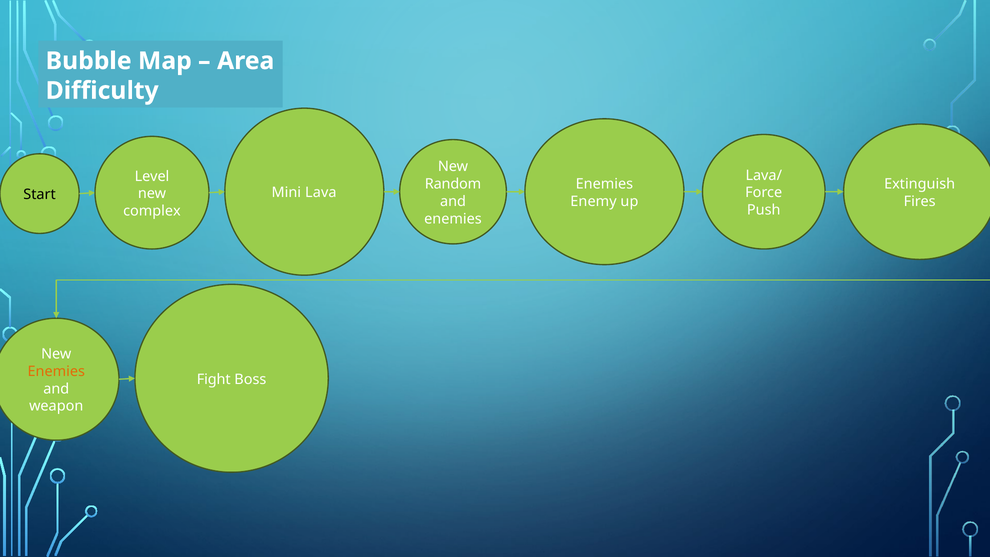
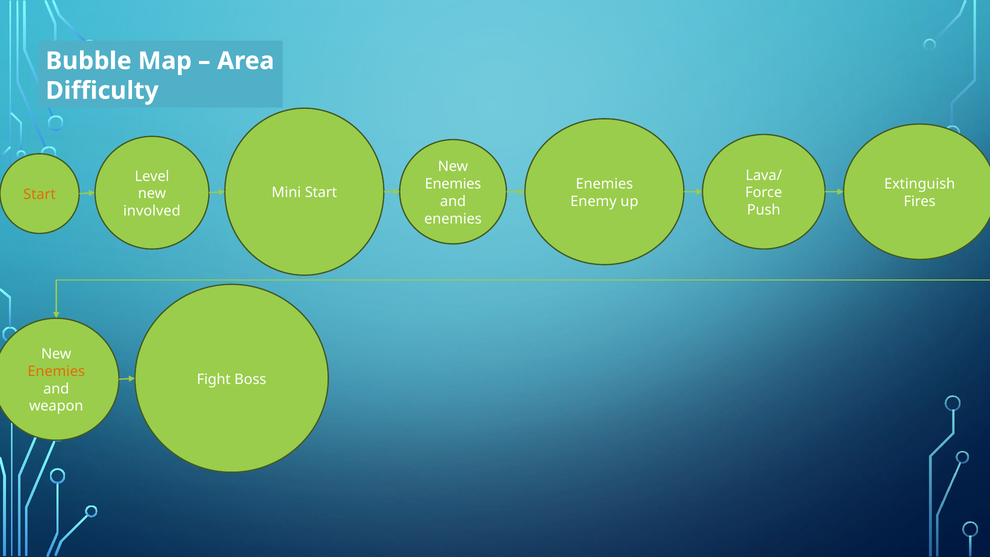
Random at (453, 184): Random -> Enemies
Mini Lava: Lava -> Start
Start at (40, 195) colour: black -> orange
complex: complex -> involved
